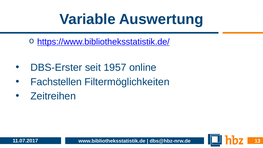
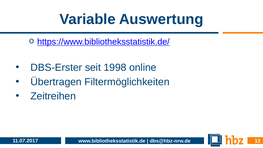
1957: 1957 -> 1998
Fachstellen: Fachstellen -> Übertragen
